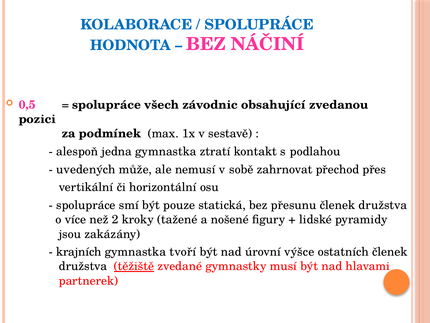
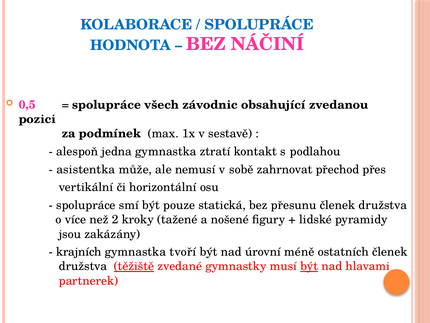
uvedených: uvedených -> asistentka
výšce: výšce -> méně
být at (309, 266) underline: none -> present
